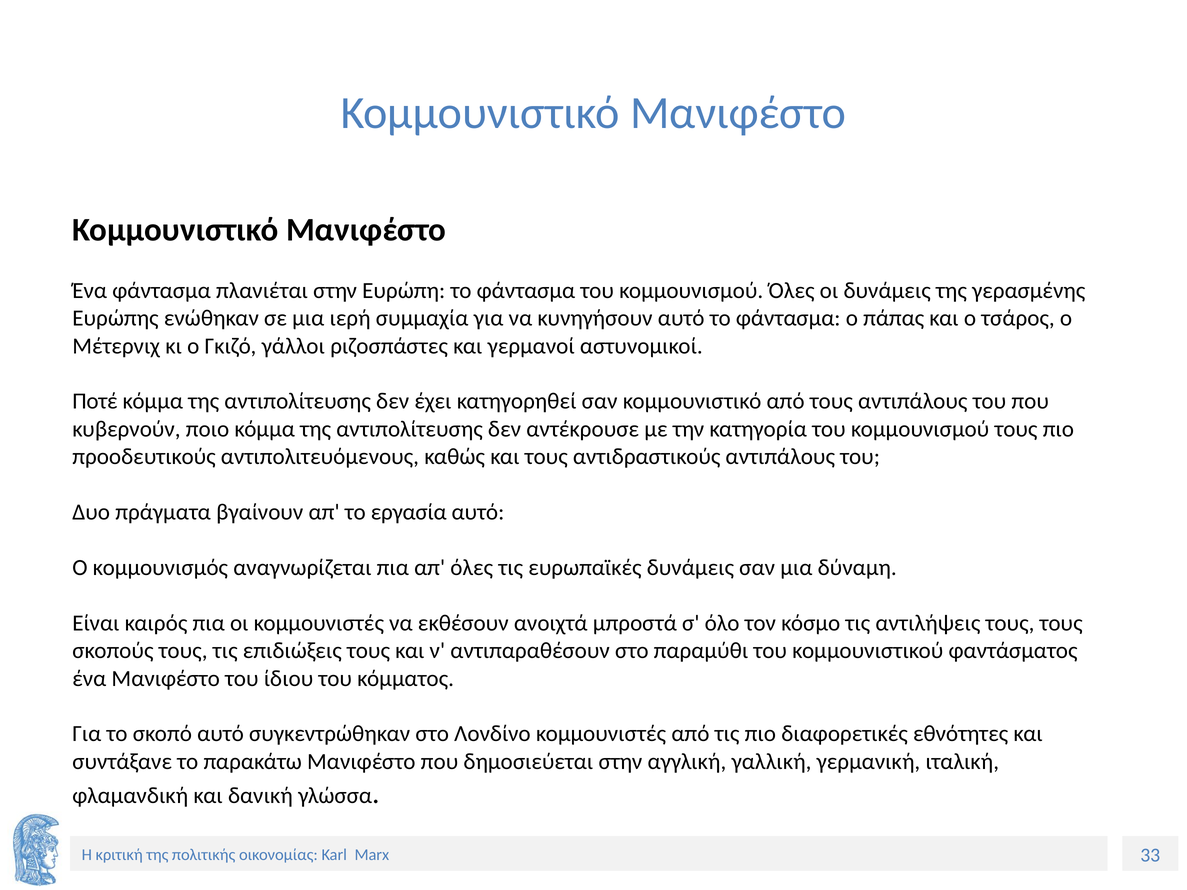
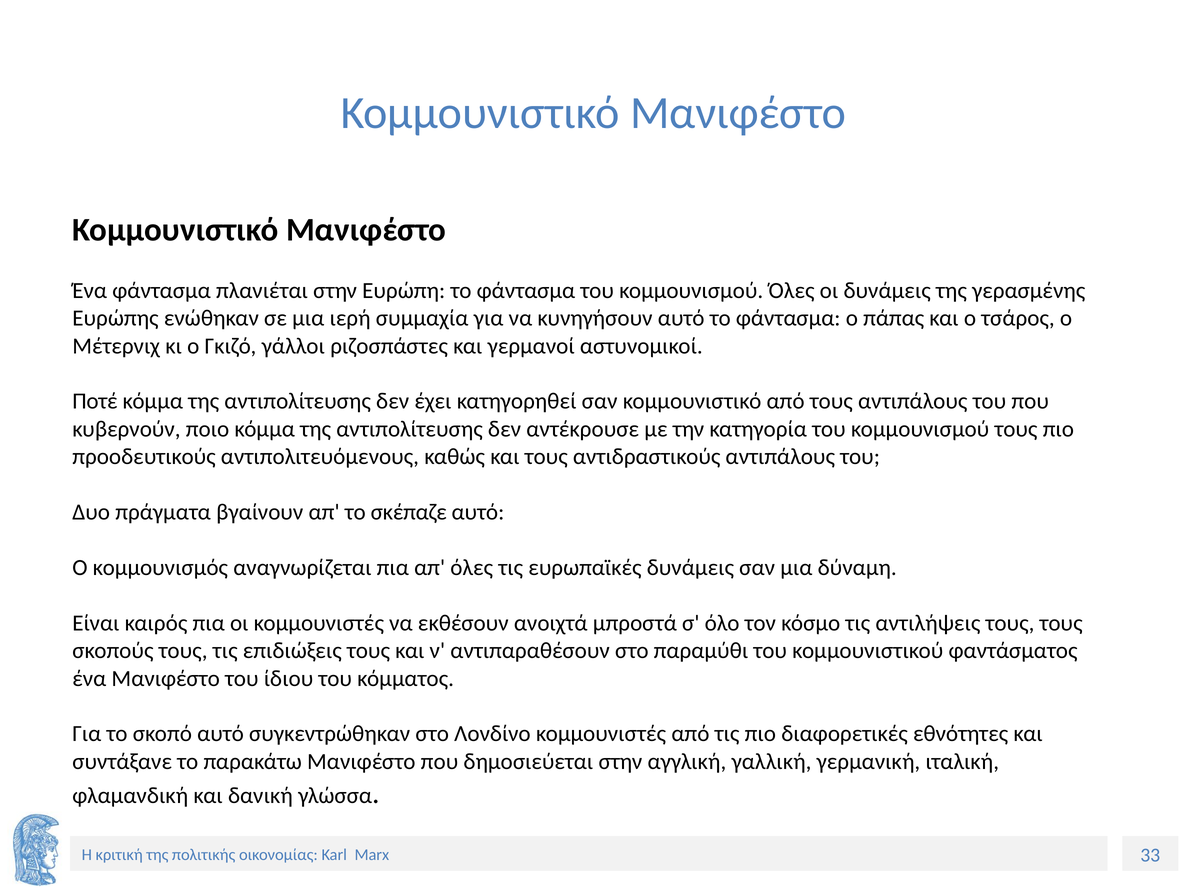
εργασία: εργασία -> σκέπαζε
